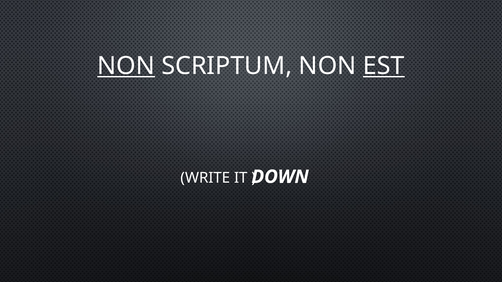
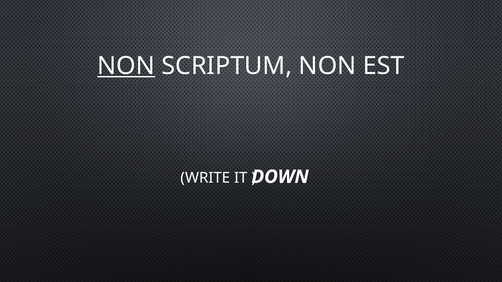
EST underline: present -> none
